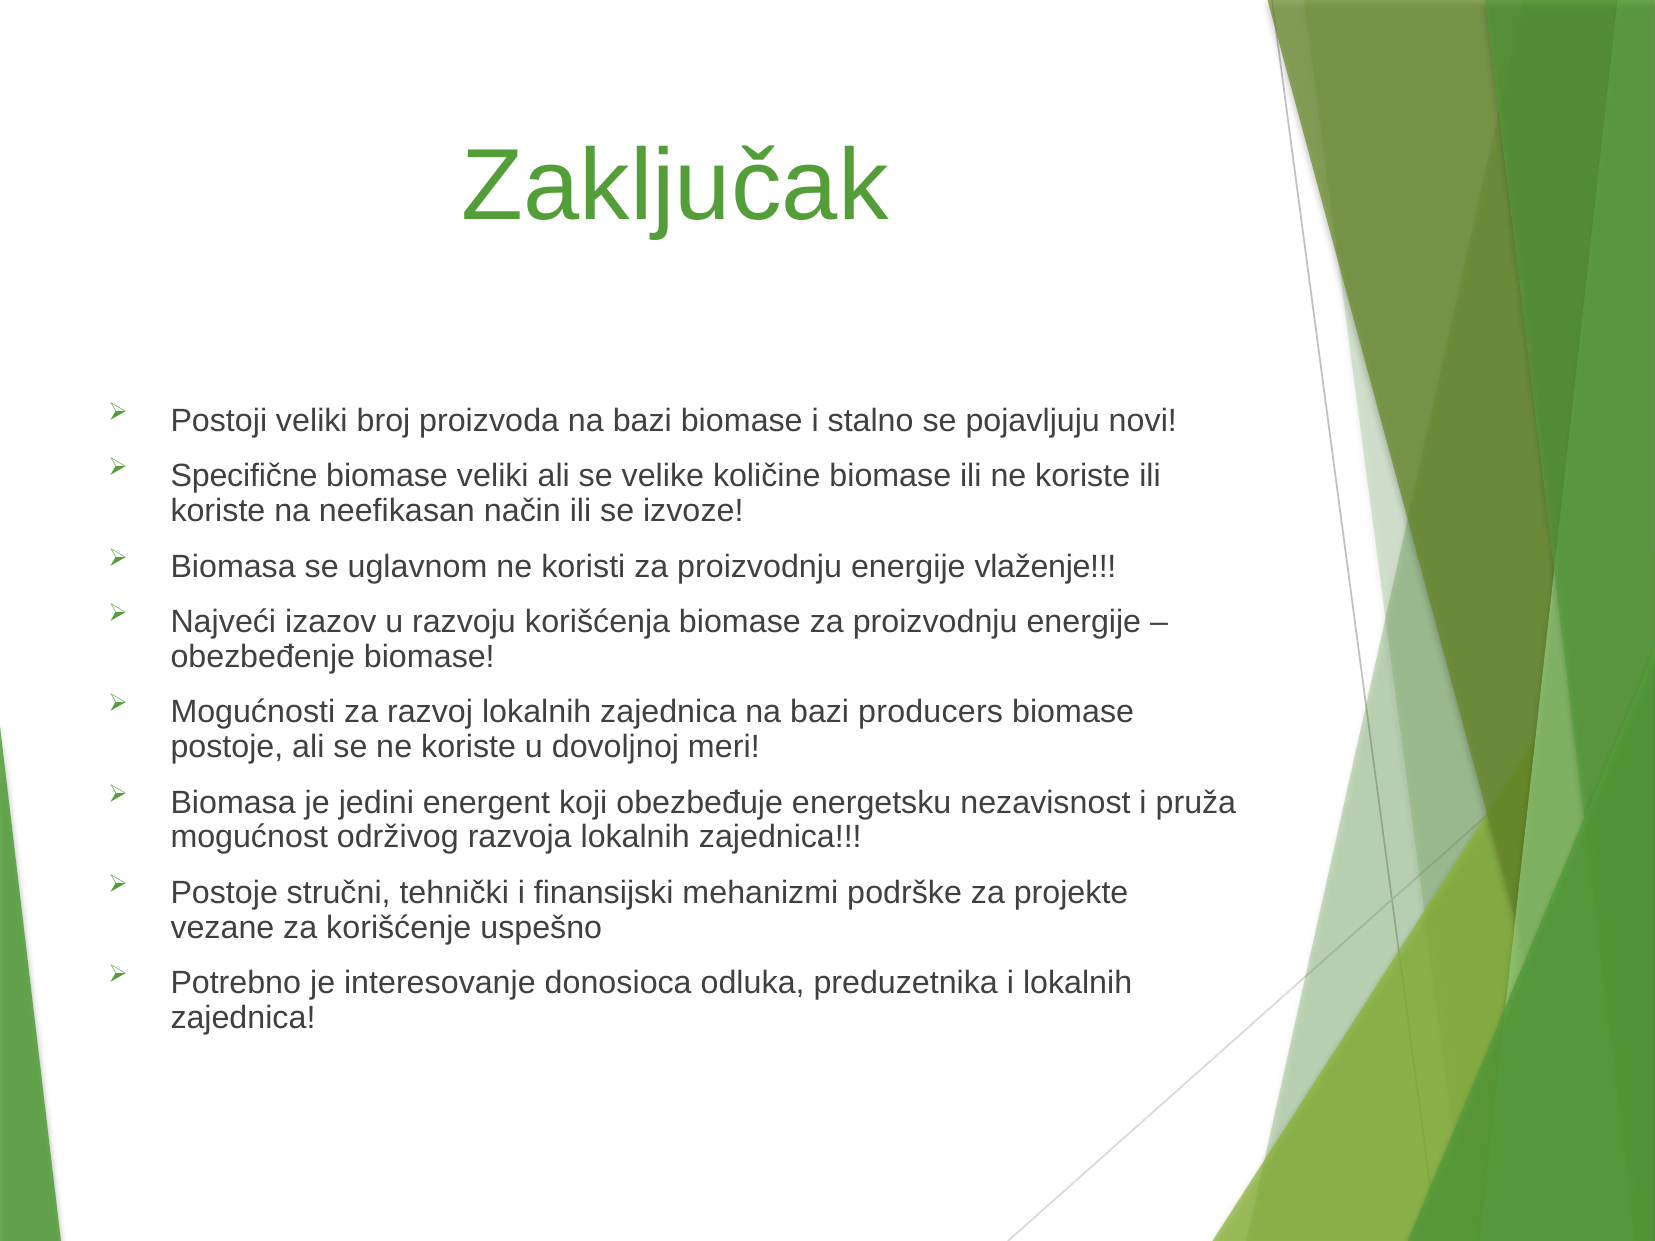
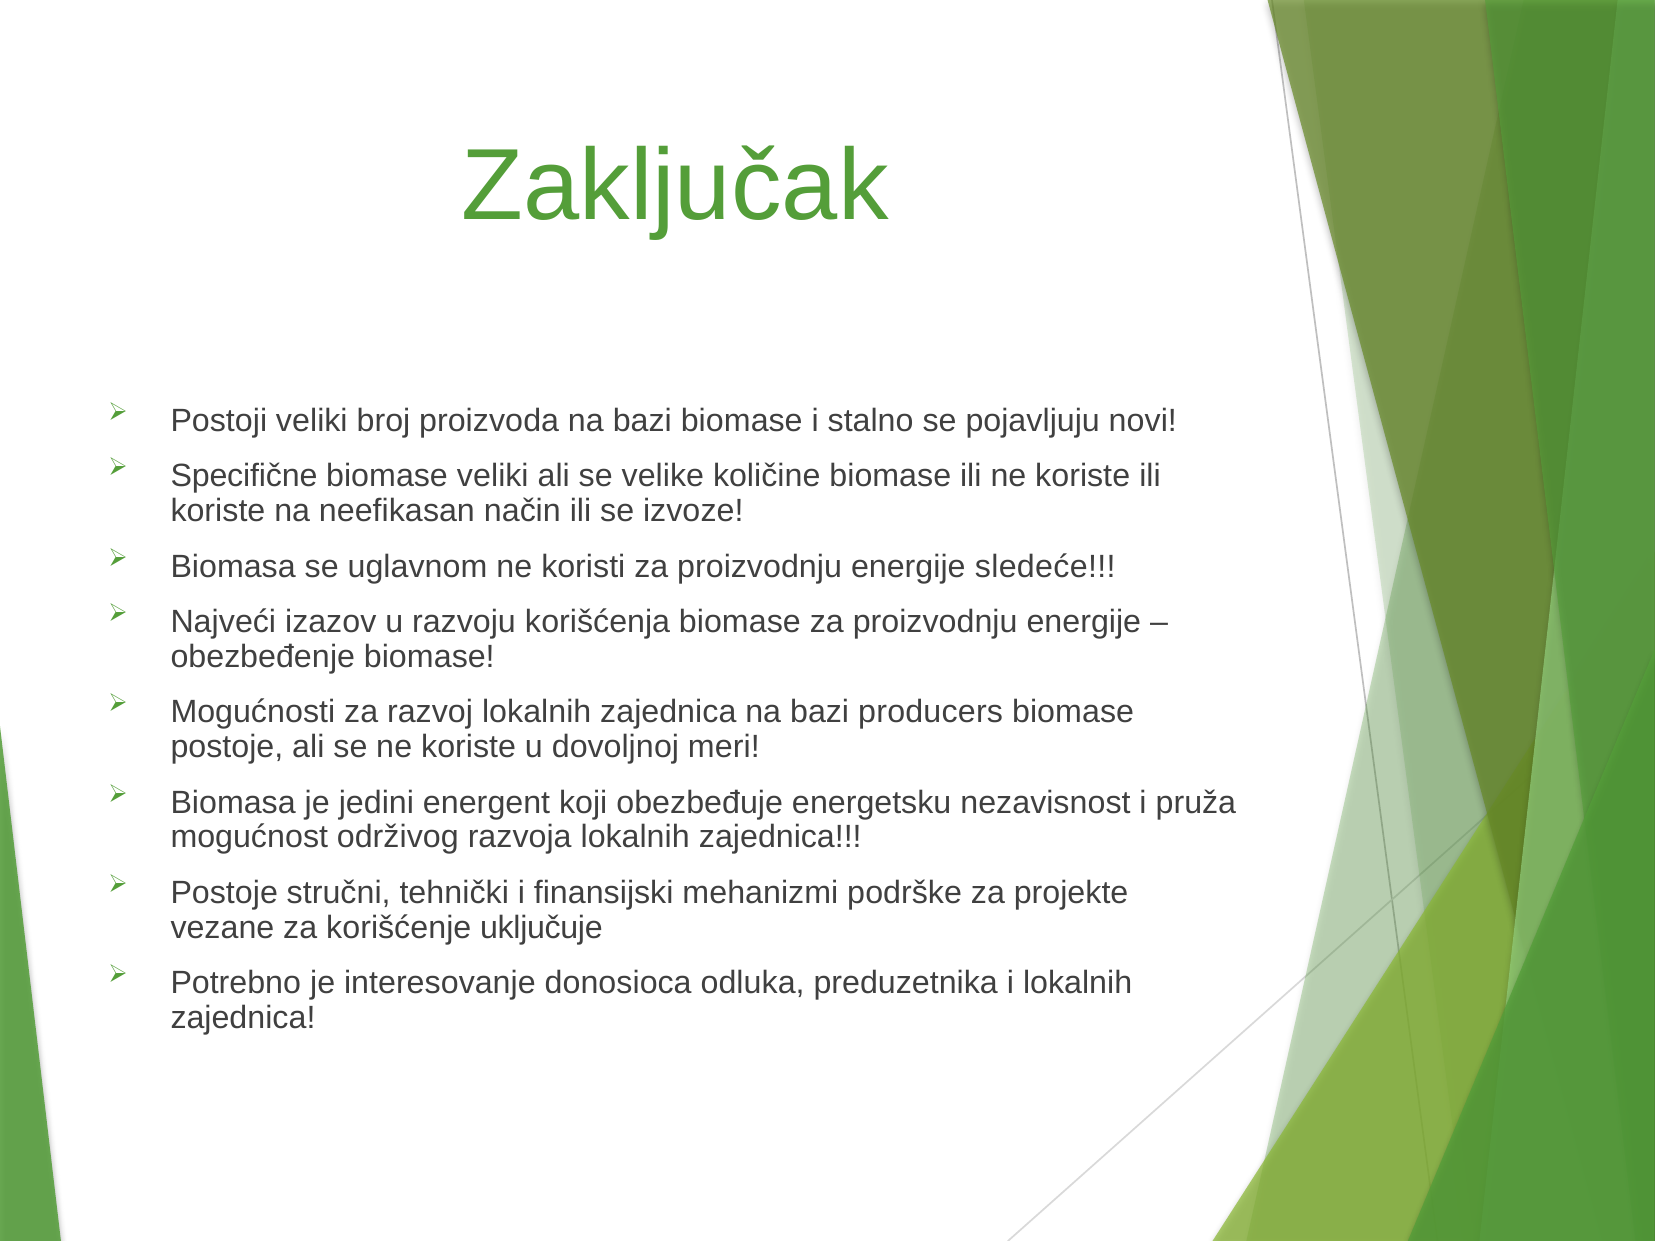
vlaženje: vlaženje -> sledeće
uspešno: uspešno -> uključuje
